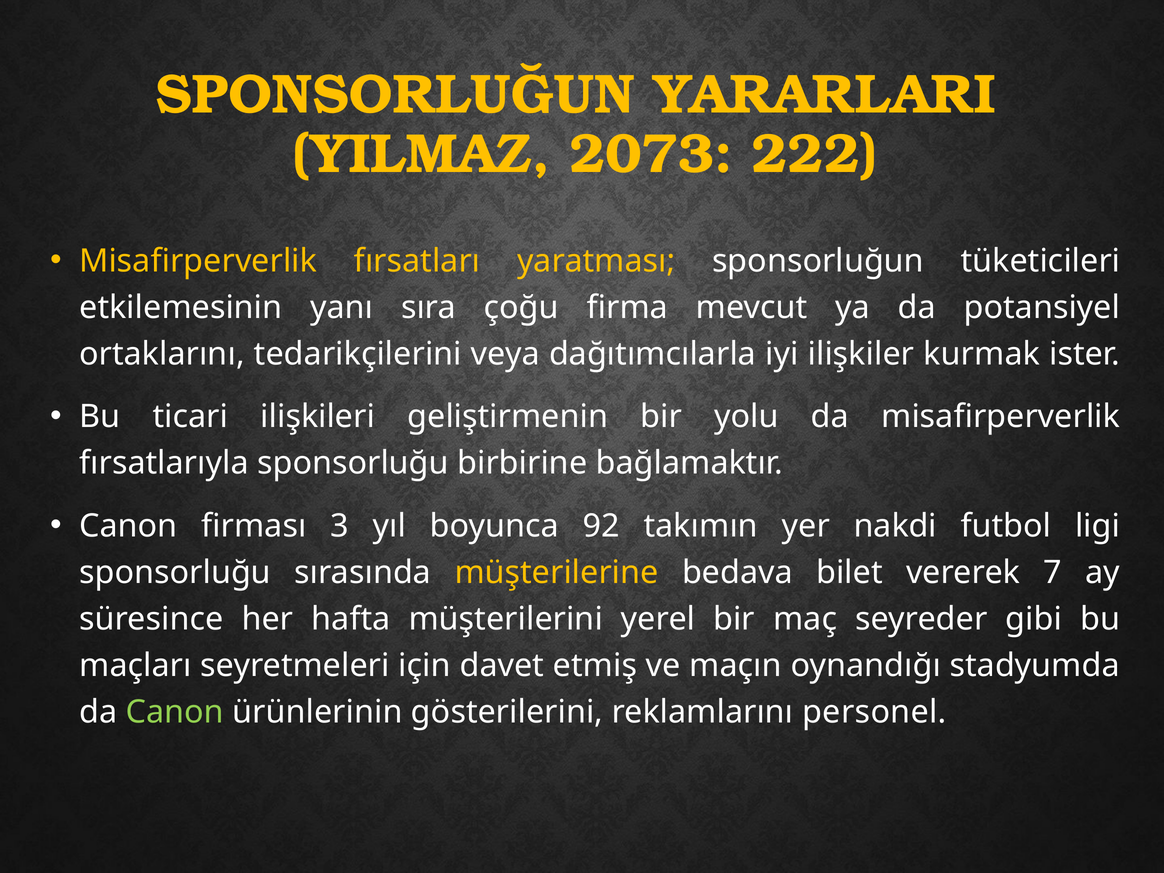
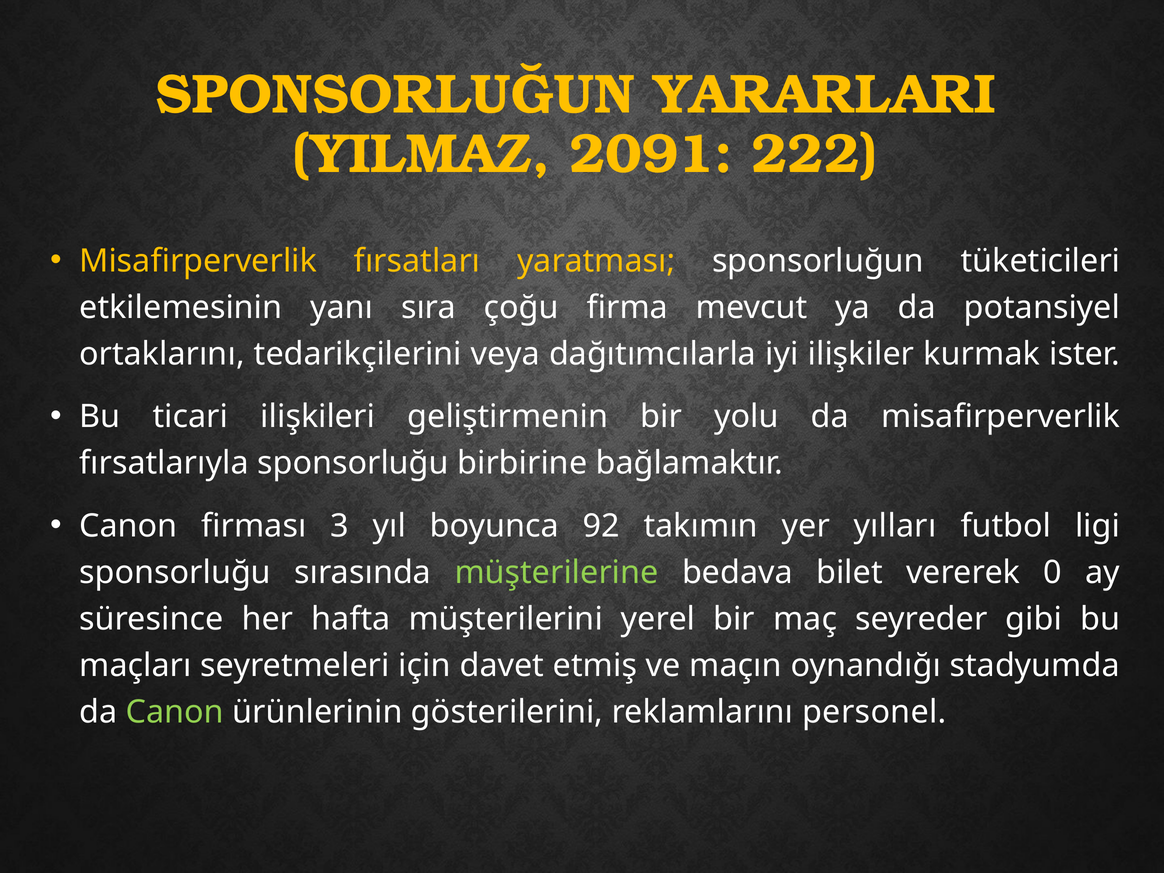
2073: 2073 -> 2091
nakdi: nakdi -> yılları
müşterilerine colour: yellow -> light green
7: 7 -> 0
